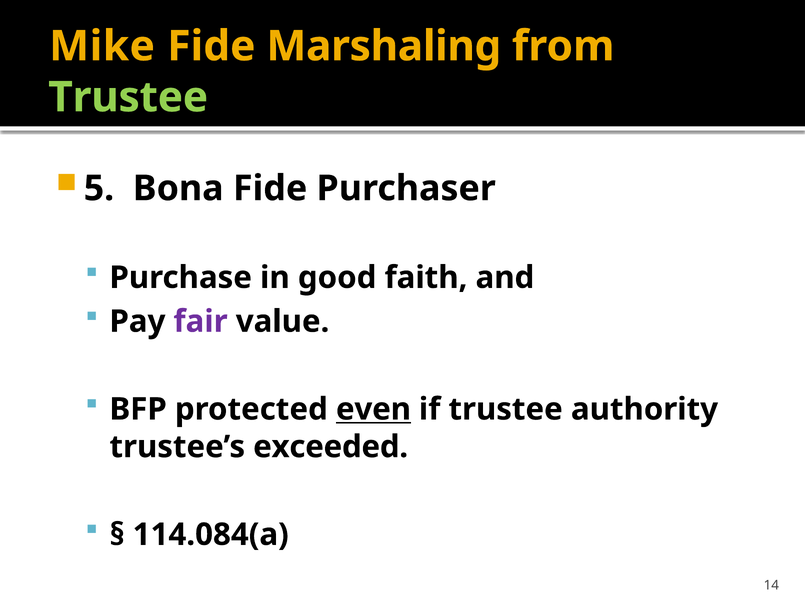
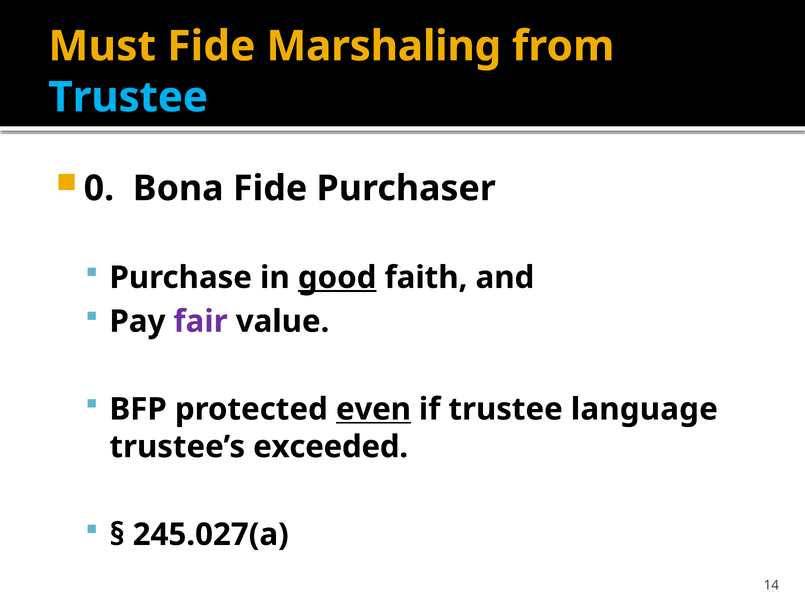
Mike: Mike -> Must
Trustee at (128, 97) colour: light green -> light blue
5: 5 -> 0
good underline: none -> present
authority: authority -> language
114.084(a: 114.084(a -> 245.027(a
